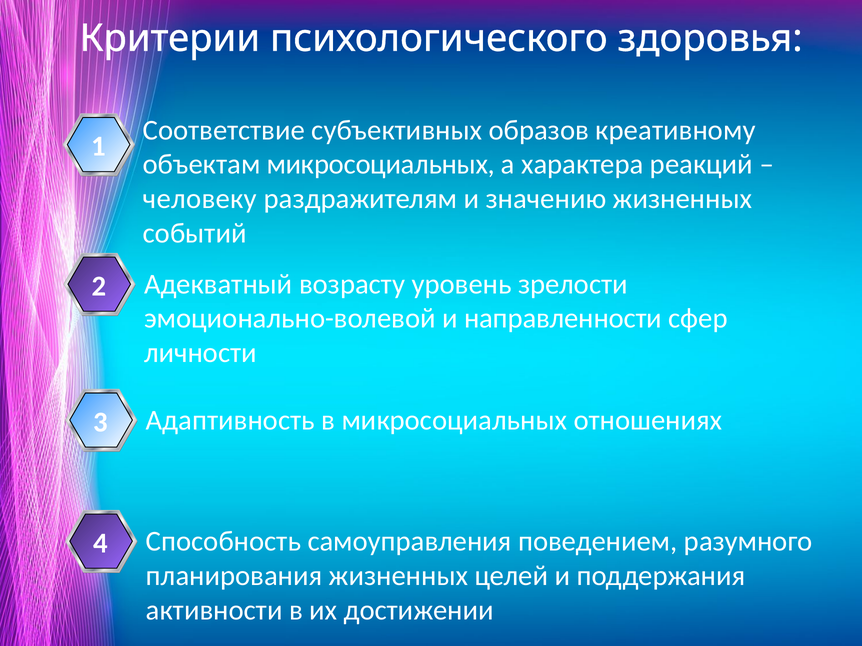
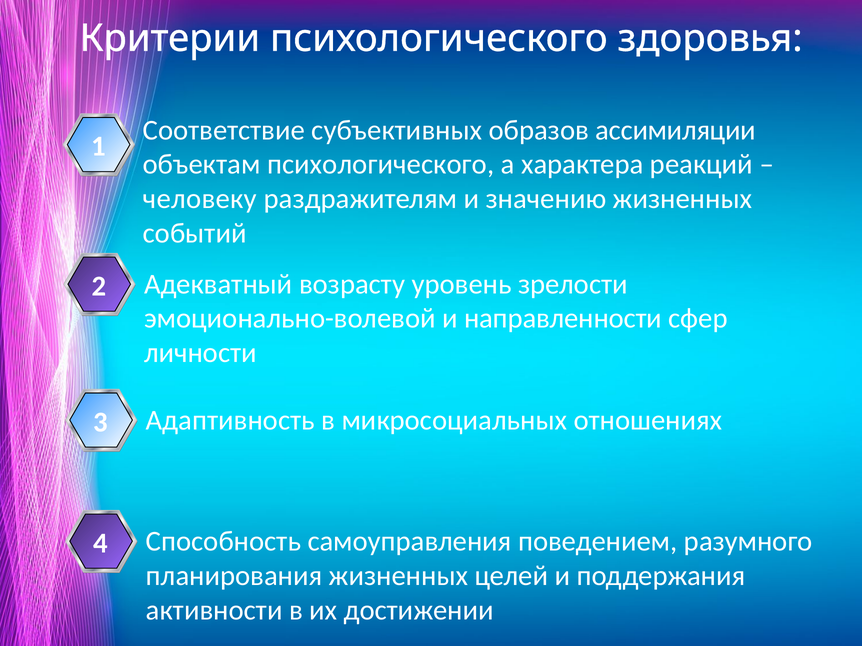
креативному: креативному -> ассимиляции
объектам микросоциальных: микросоциальных -> психологического
